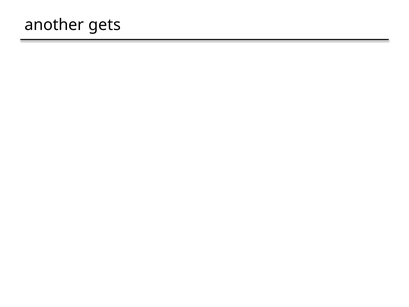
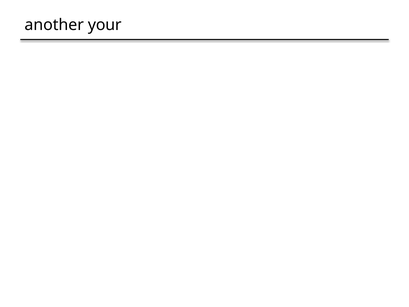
gets: gets -> your
